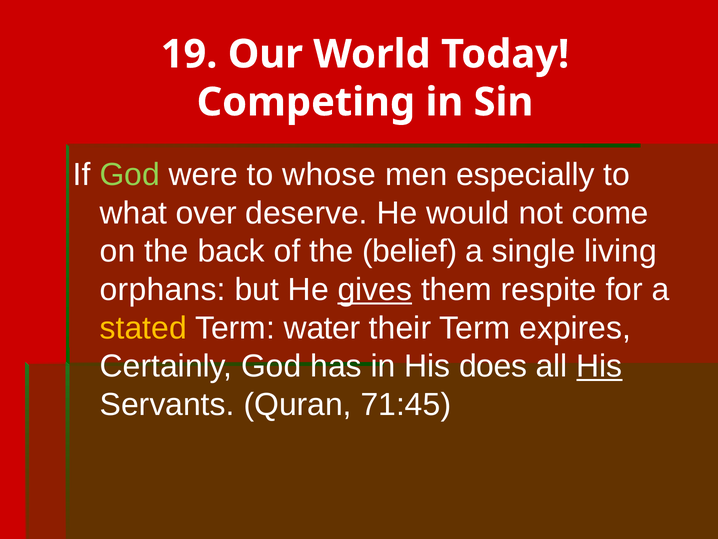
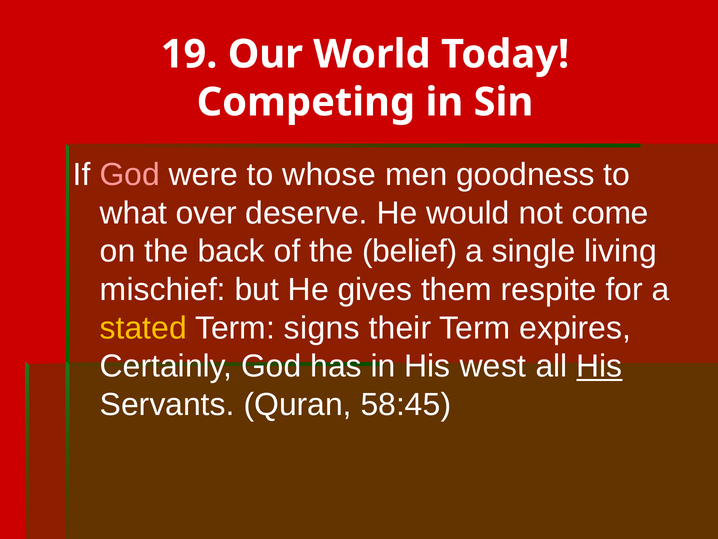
God at (130, 175) colour: light green -> pink
especially: especially -> goodness
orphans: orphans -> mischief
gives underline: present -> none
water: water -> signs
does: does -> west
71:45: 71:45 -> 58:45
